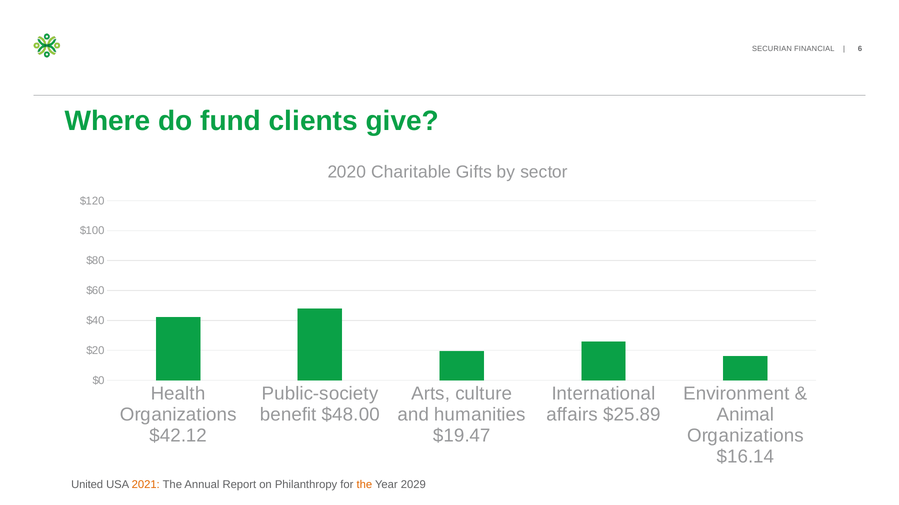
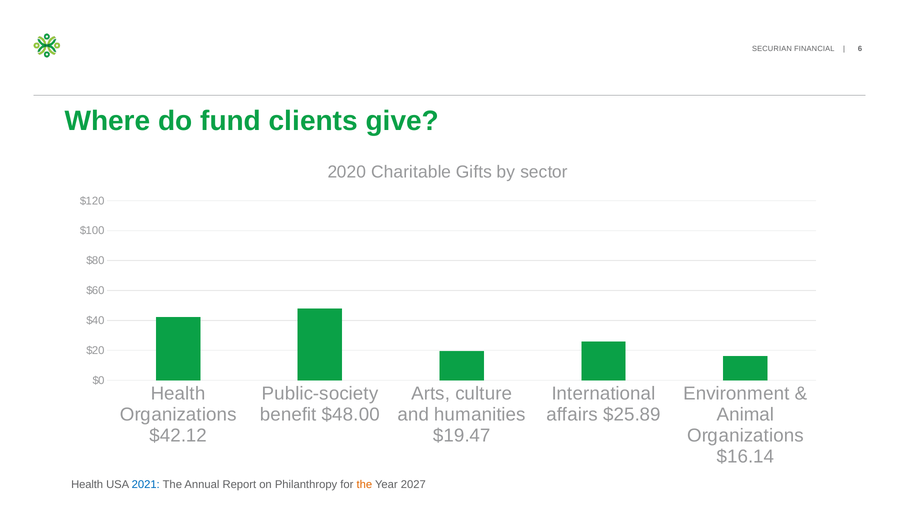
United at (87, 485): United -> Health
2021 colour: orange -> blue
2029: 2029 -> 2027
